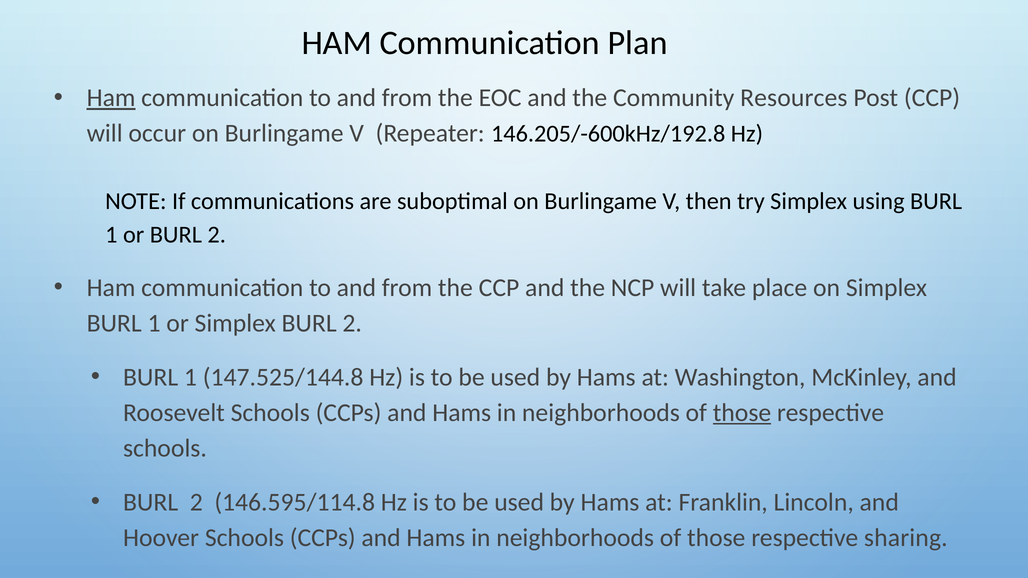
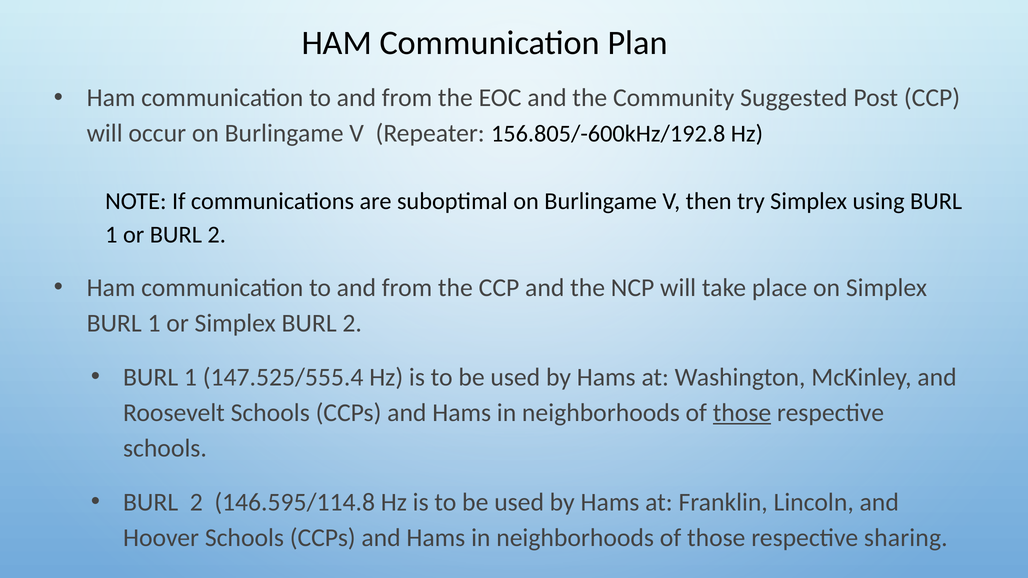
Ham at (111, 98) underline: present -> none
Resources: Resources -> Suggested
146.205/-600kHz/192.8: 146.205/-600kHz/192.8 -> 156.805/-600kHz/192.8
147.525/144.8: 147.525/144.8 -> 147.525/555.4
